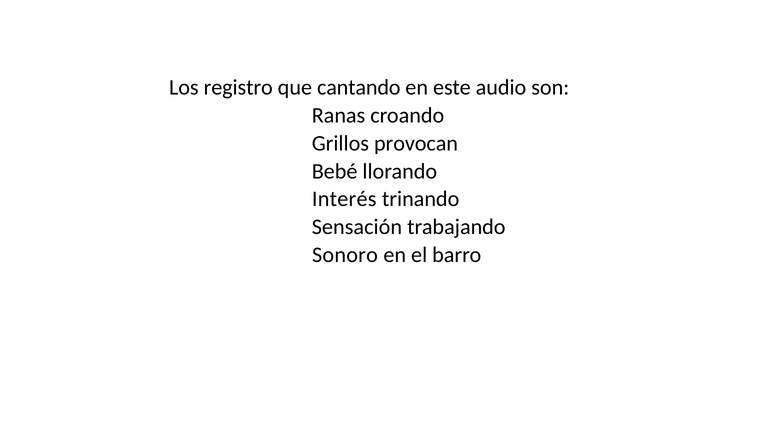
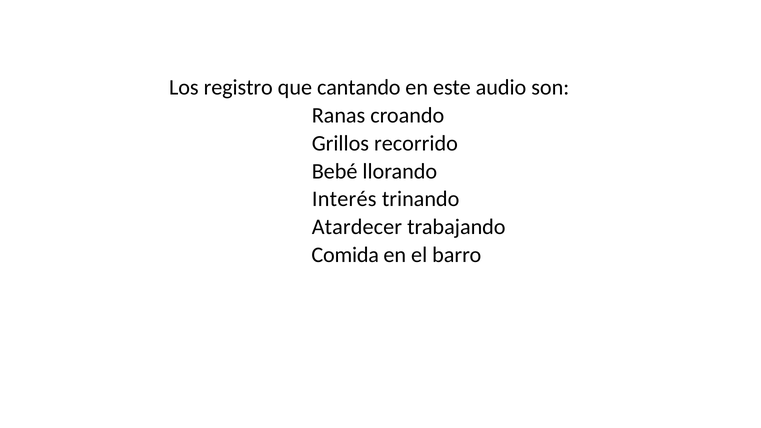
provocan: provocan -> recorrido
Sensación: Sensación -> Atardecer
Sonoro: Sonoro -> Comida
